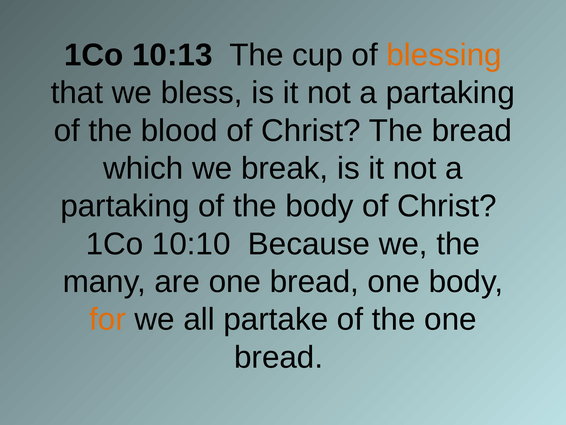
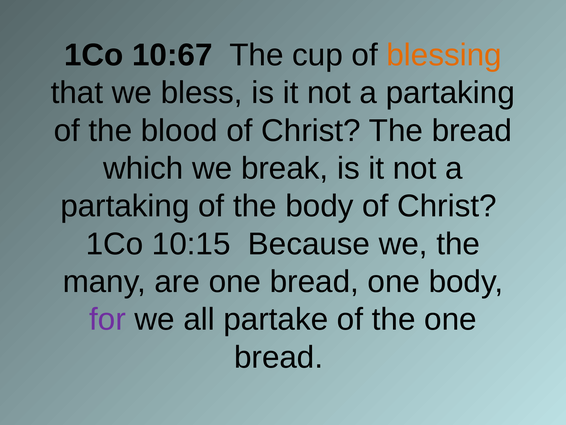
10:13: 10:13 -> 10:67
10:10: 10:10 -> 10:15
for colour: orange -> purple
